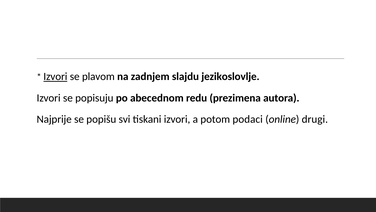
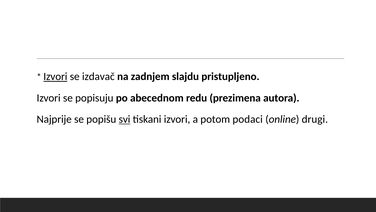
plavom: plavom -> izdavač
jezikoslovlje: jezikoslovlje -> pristupljeno
svi underline: none -> present
